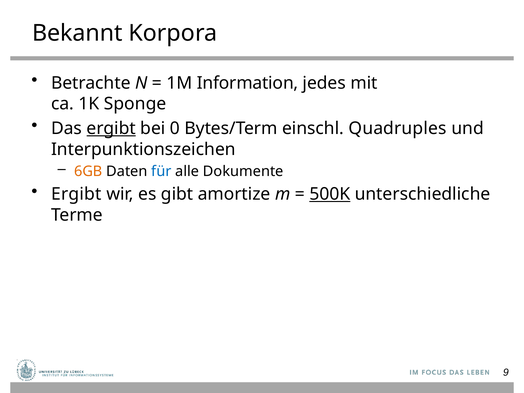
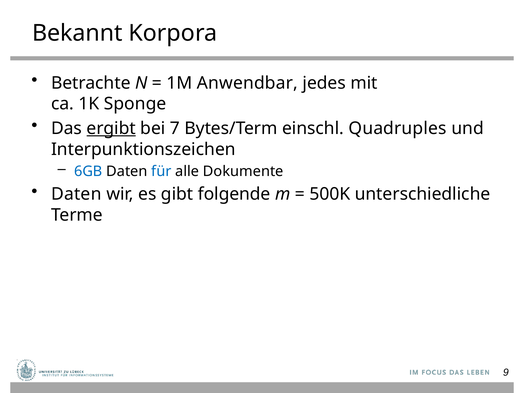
Information: Information -> Anwendbar
0: 0 -> 7
6GB colour: orange -> blue
Ergibt at (76, 194): Ergibt -> Daten
amortize: amortize -> folgende
500K underline: present -> none
